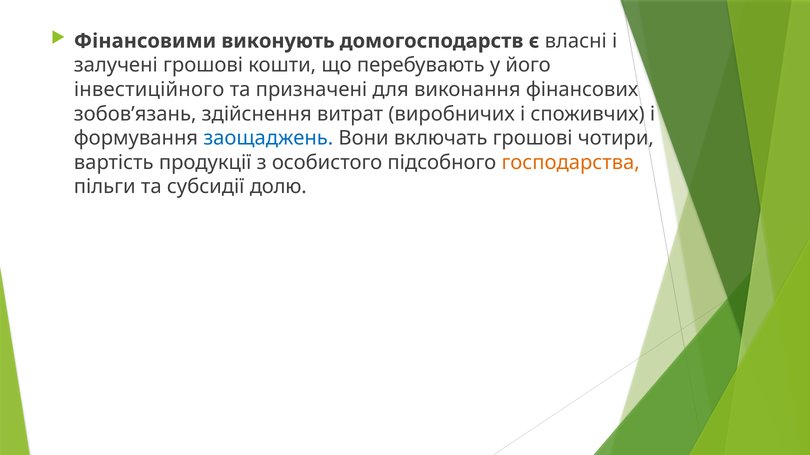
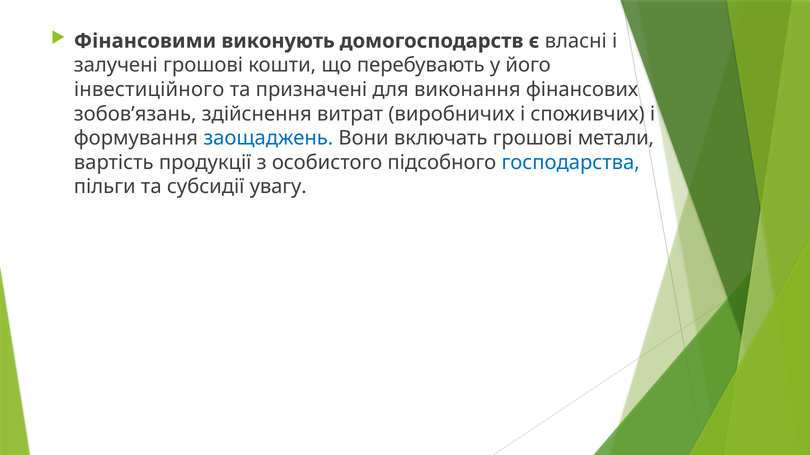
чотиpи: чотиpи -> метали
господарства colour: orange -> blue
долю: долю -> увагу
